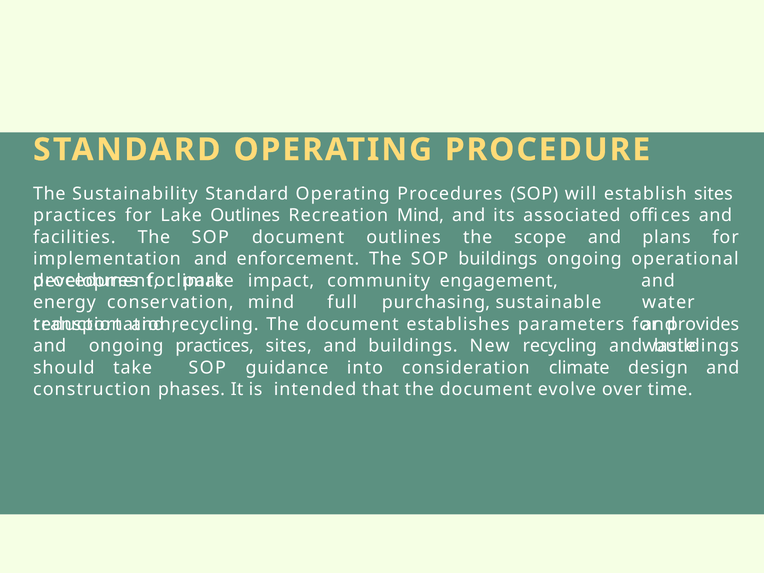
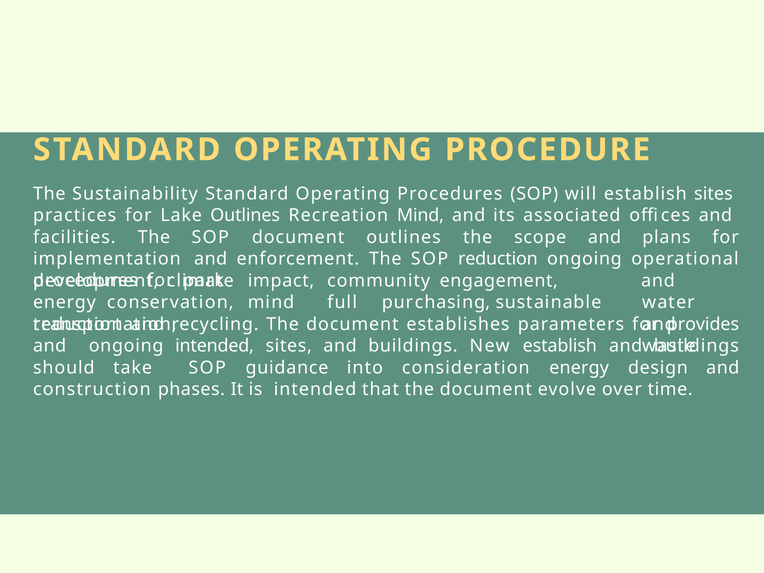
SOP buildings: buildings -> reduction
ongoing practices: practices -> intended
New recycling: recycling -> establish
consideration climate: climate -> energy
